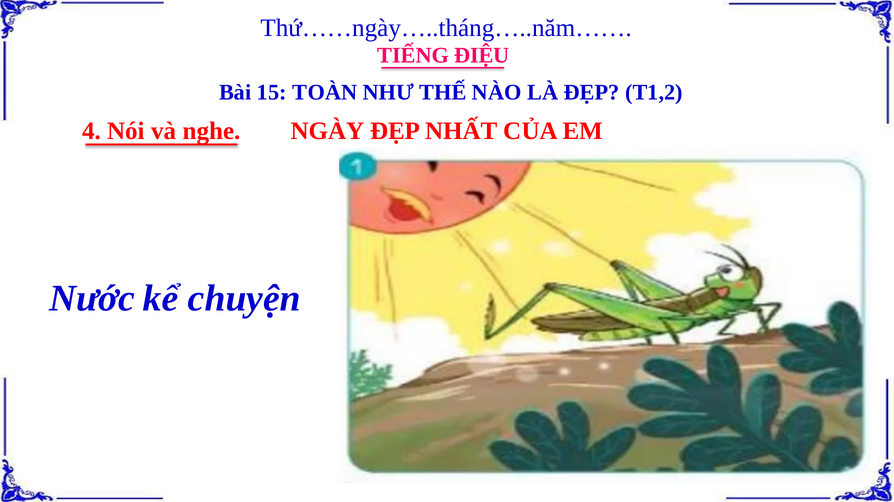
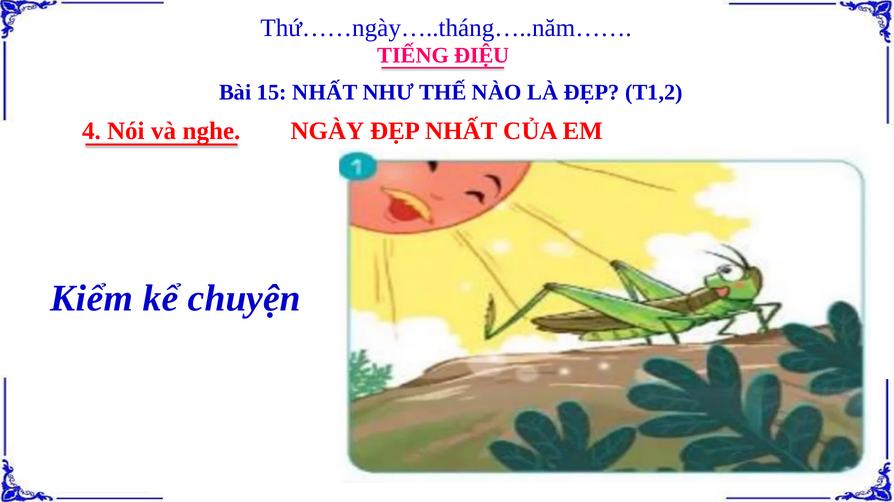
15 TOÀN: TOÀN -> NHẤT
Nước: Nước -> Kiểm
